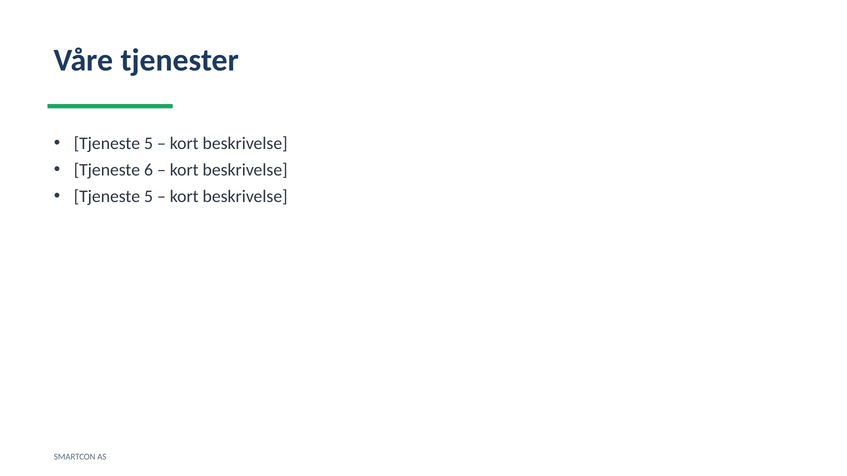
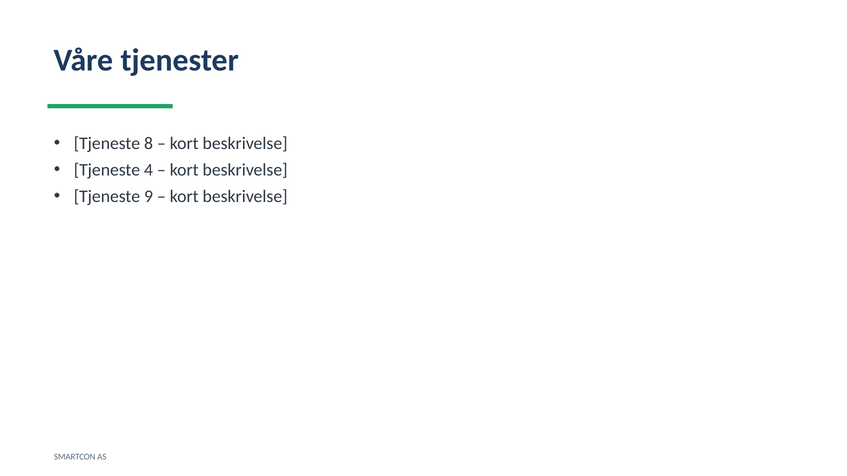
5 at (148, 143): 5 -> 8
6: 6 -> 4
5 at (148, 196): 5 -> 9
